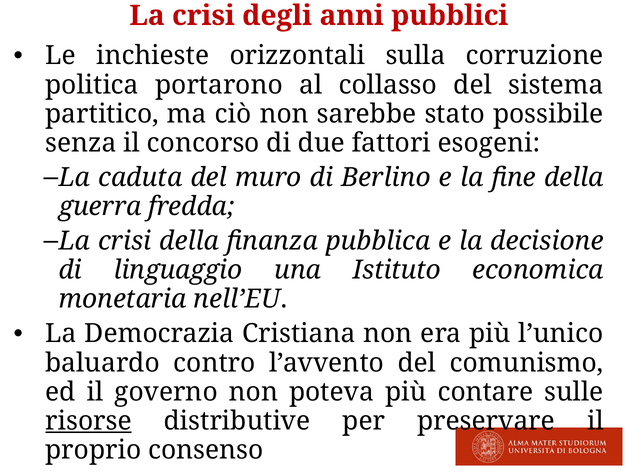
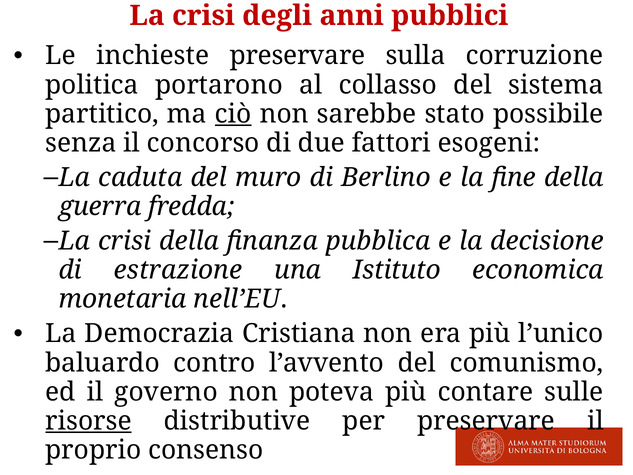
inchieste orizzontali: orizzontali -> preservare
ciò underline: none -> present
linguaggio: linguaggio -> estrazione
